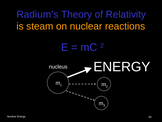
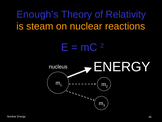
Radium’s: Radium’s -> Enough’s
